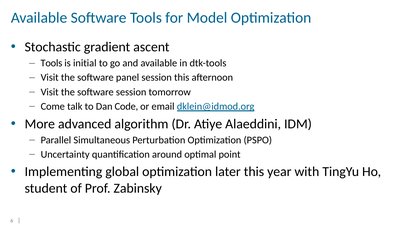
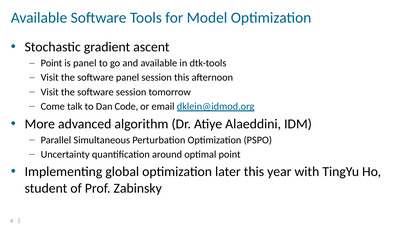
Tools at (51, 63): Tools -> Point
is initial: initial -> panel
